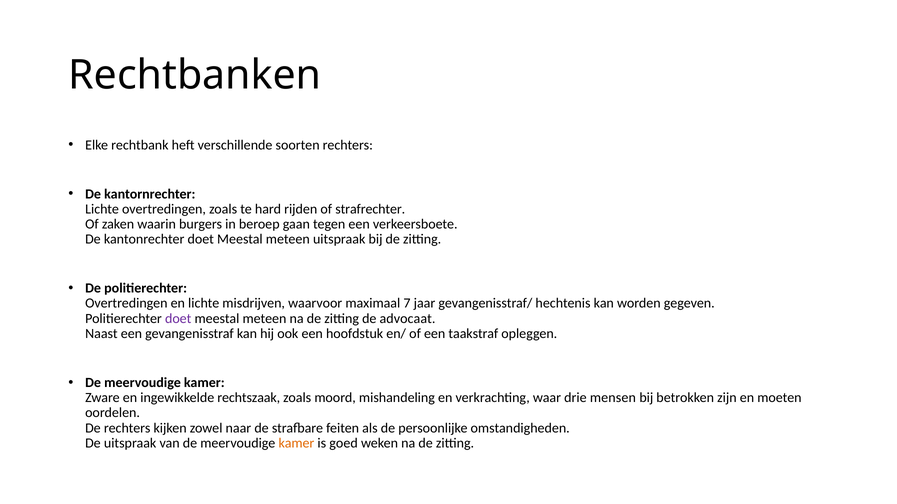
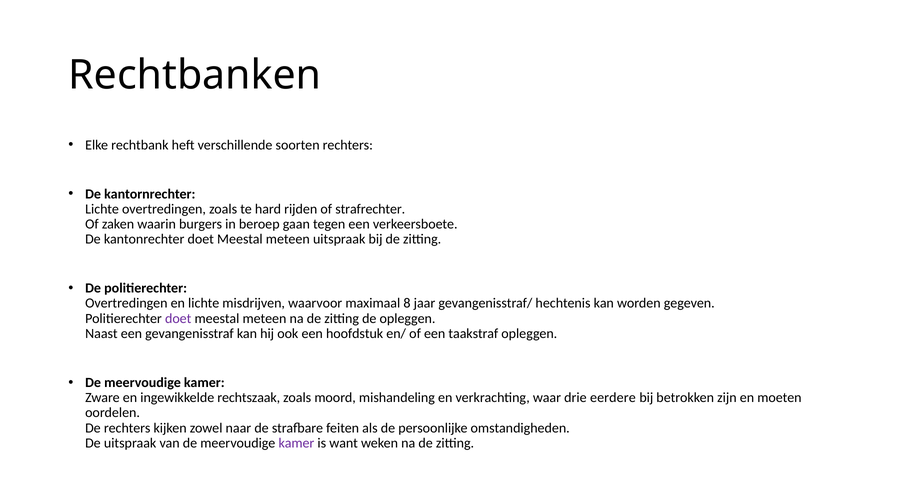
7: 7 -> 8
de advocaat: advocaat -> opleggen
mensen: mensen -> eerdere
kamer at (296, 444) colour: orange -> purple
goed: goed -> want
